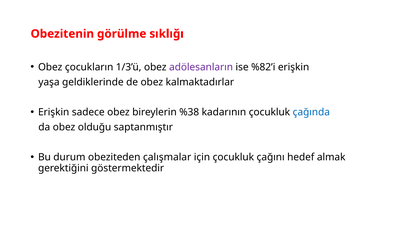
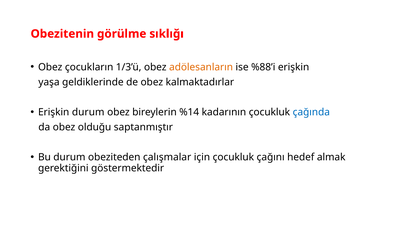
adölesanların colour: purple -> orange
%82’i: %82’i -> %88’i
Erişkin sadece: sadece -> durum
%38: %38 -> %14
